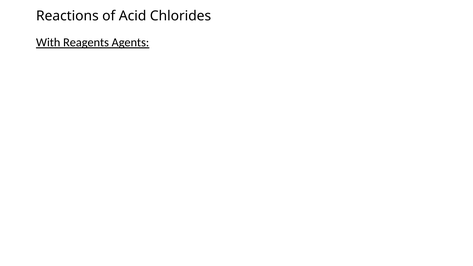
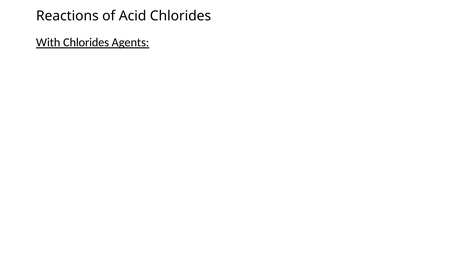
With Reagents: Reagents -> Chlorides
